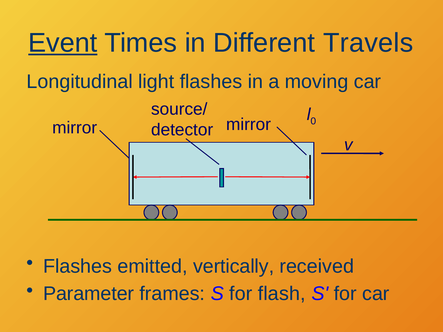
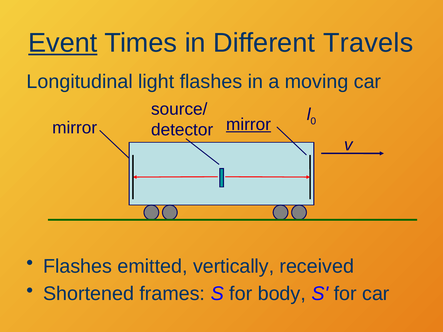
mirror at (248, 124) underline: none -> present
Parameter: Parameter -> Shortened
flash: flash -> body
